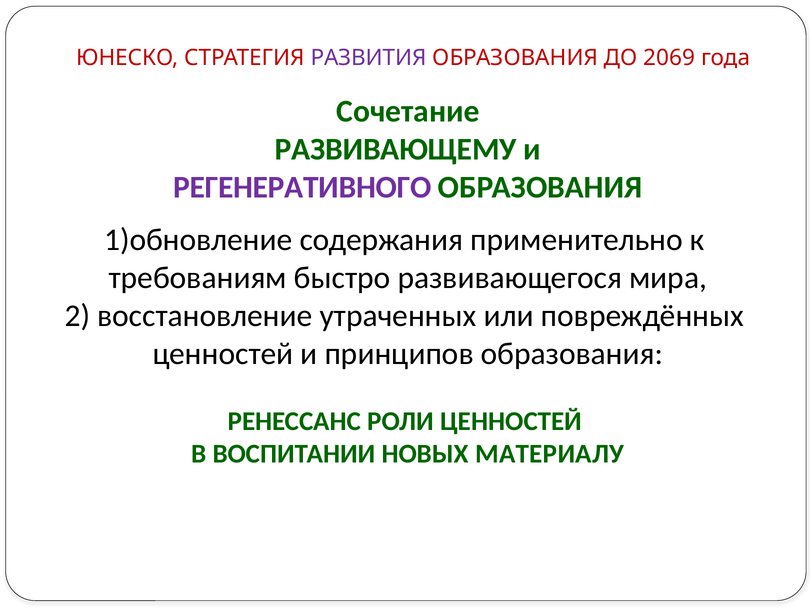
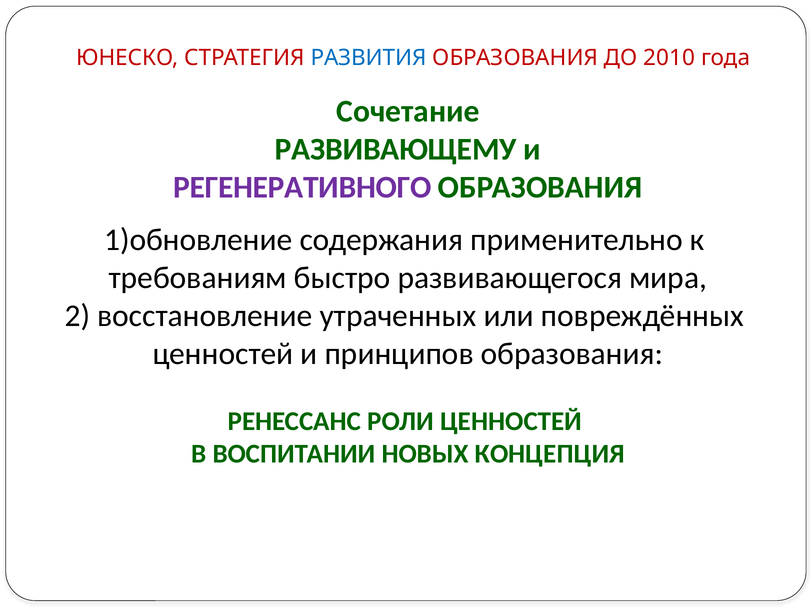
РАЗВИТИЯ colour: purple -> blue
2069: 2069 -> 2010
МАТЕРИАЛУ: МАТЕРИАЛУ -> КОНЦЕПЦИЯ
